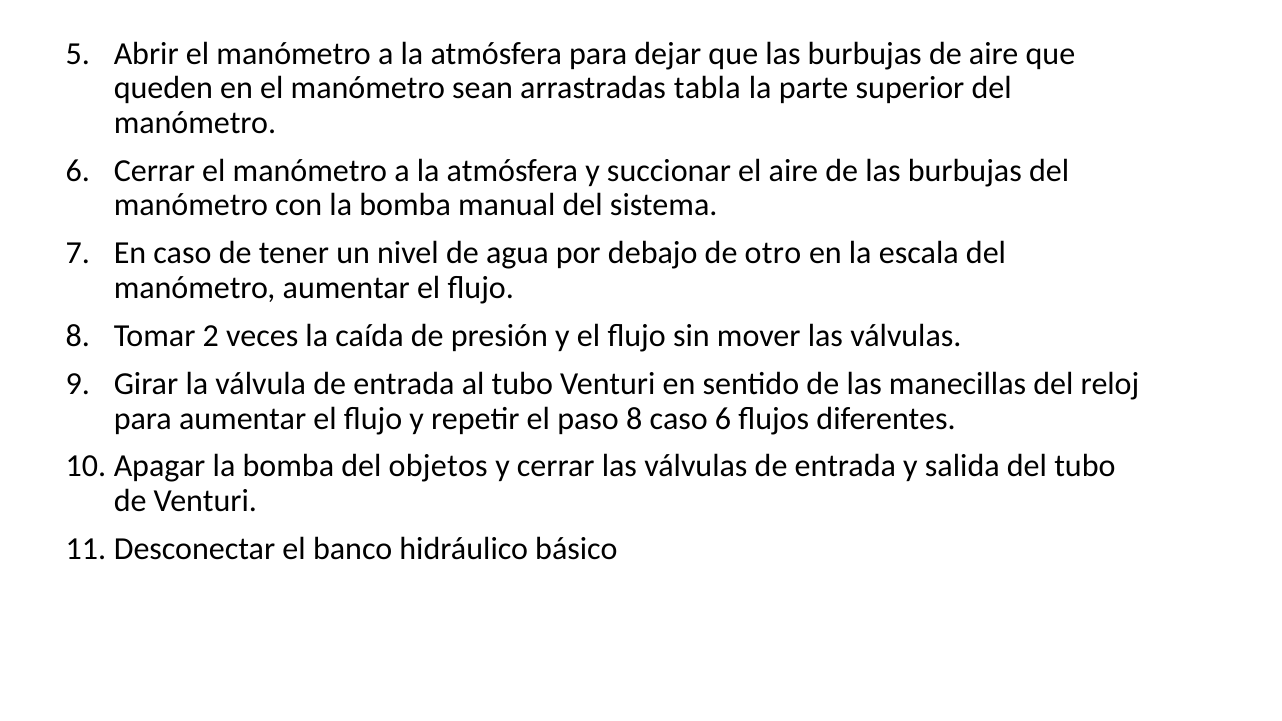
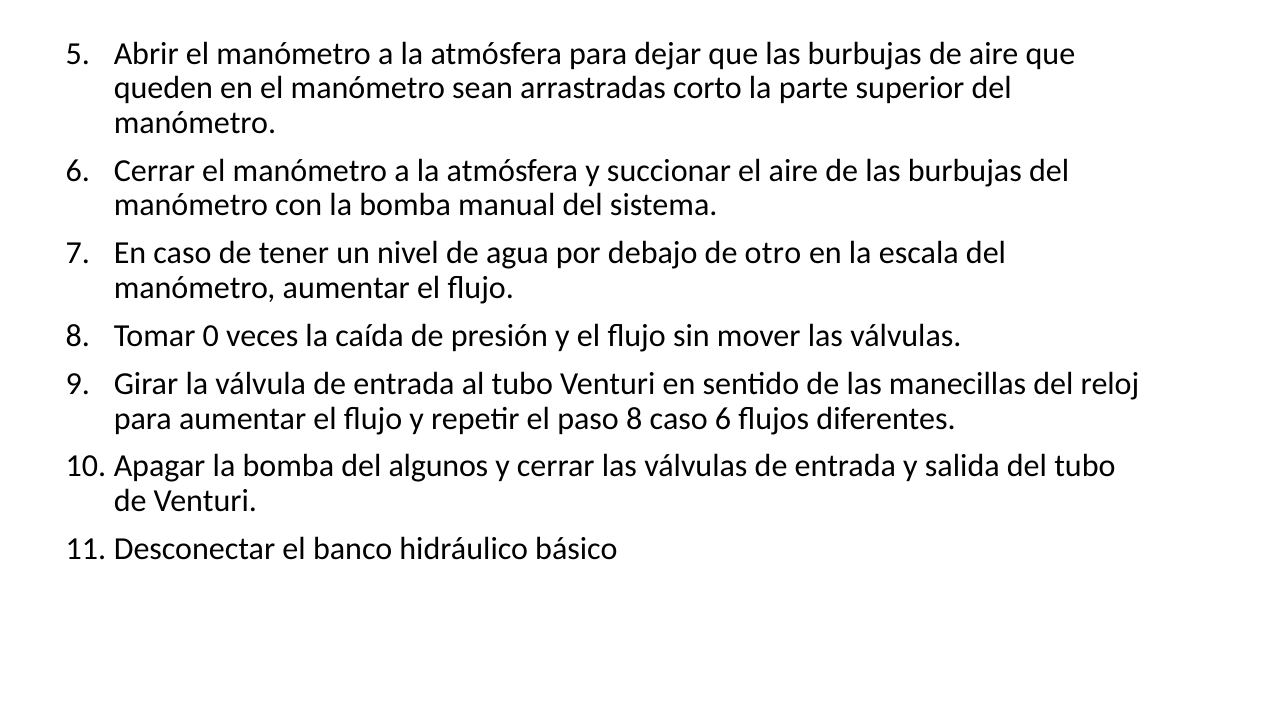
tabla: tabla -> corto
2: 2 -> 0
objetos: objetos -> algunos
